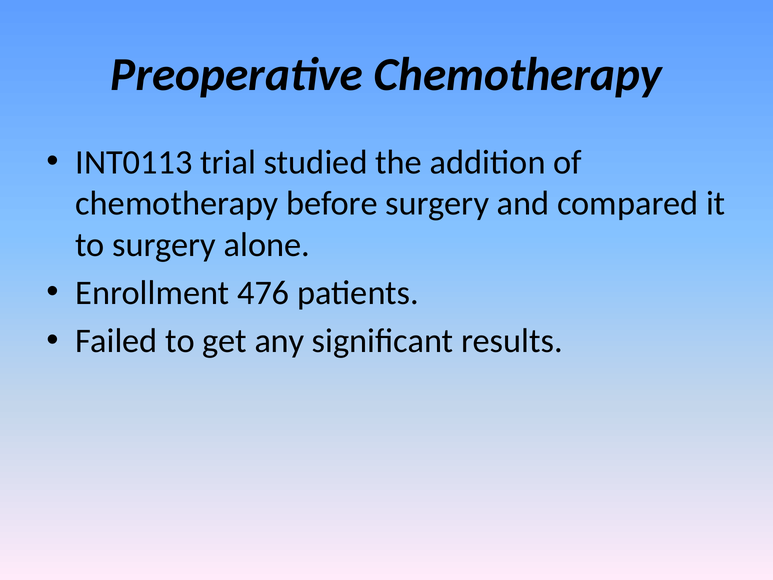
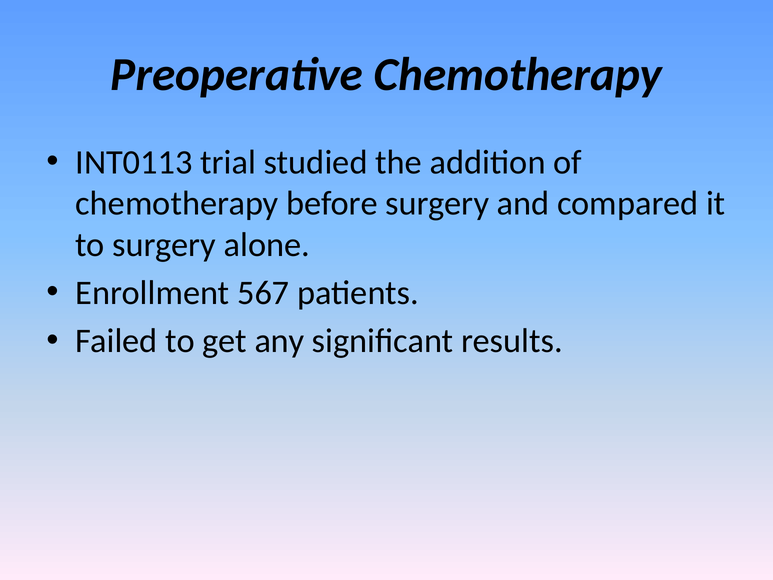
476: 476 -> 567
